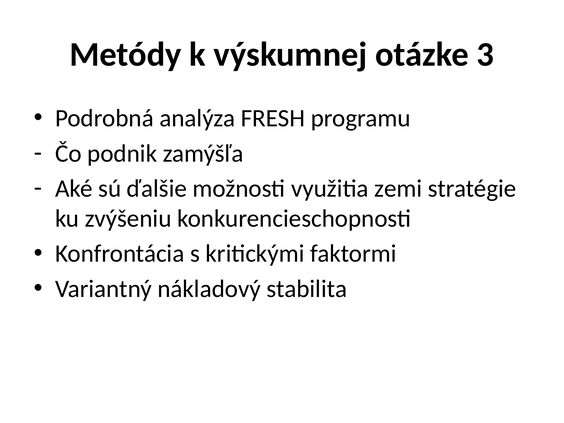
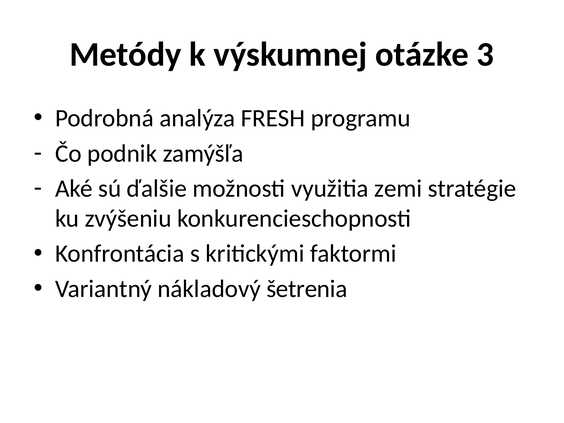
stabilita: stabilita -> šetrenia
